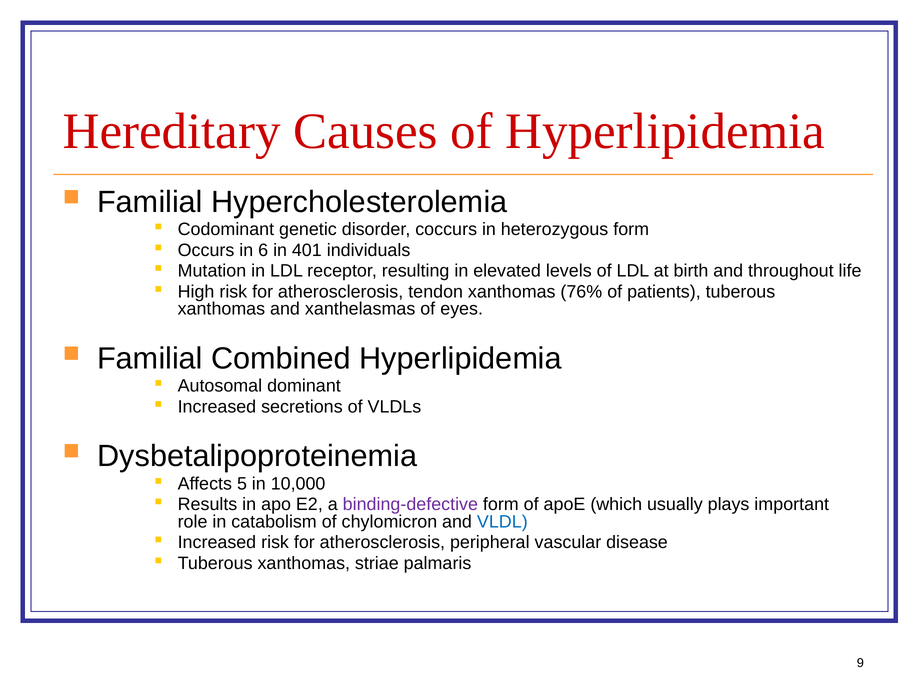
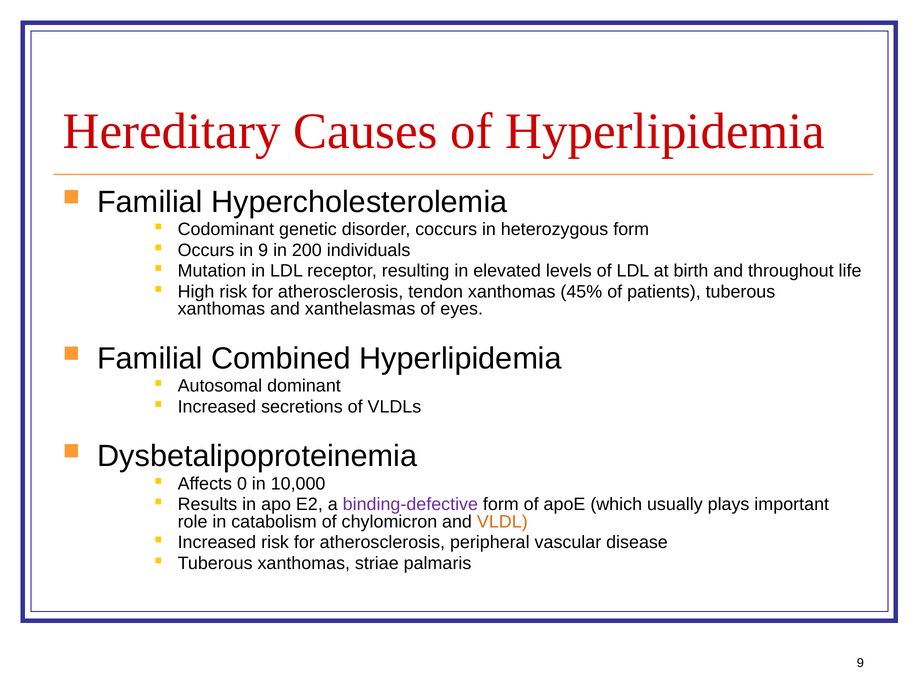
in 6: 6 -> 9
401: 401 -> 200
76%: 76% -> 45%
5: 5 -> 0
VLDL colour: blue -> orange
